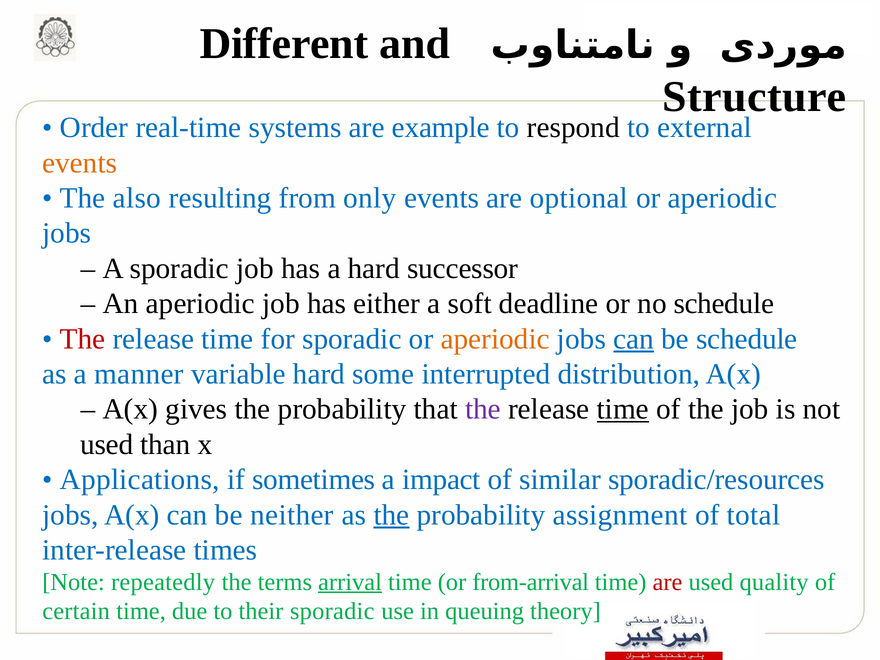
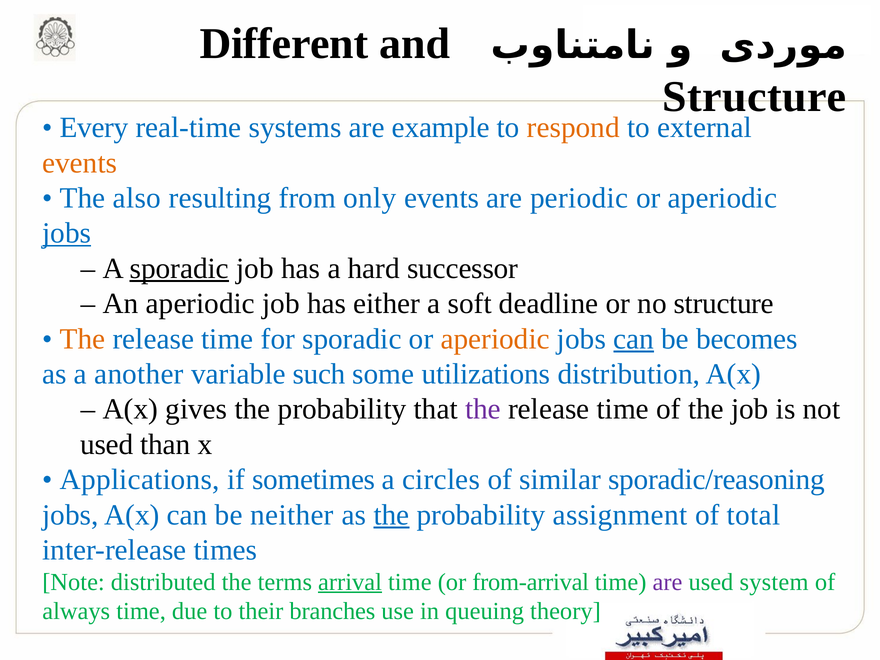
Order: Order -> Every
respond colour: black -> orange
optional: optional -> periodic
jobs at (67, 233) underline: none -> present
sporadic at (179, 268) underline: none -> present
no schedule: schedule -> structure
The at (83, 339) colour: red -> orange
be schedule: schedule -> becomes
manner: manner -> another
variable hard: hard -> such
interrupted: interrupted -> utilizations
time at (623, 409) underline: present -> none
impact: impact -> circles
sporadic/resources: sporadic/resources -> sporadic/reasoning
repeatedly: repeatedly -> distributed
are at (667, 582) colour: red -> purple
quality: quality -> system
certain: certain -> always
their sporadic: sporadic -> branches
